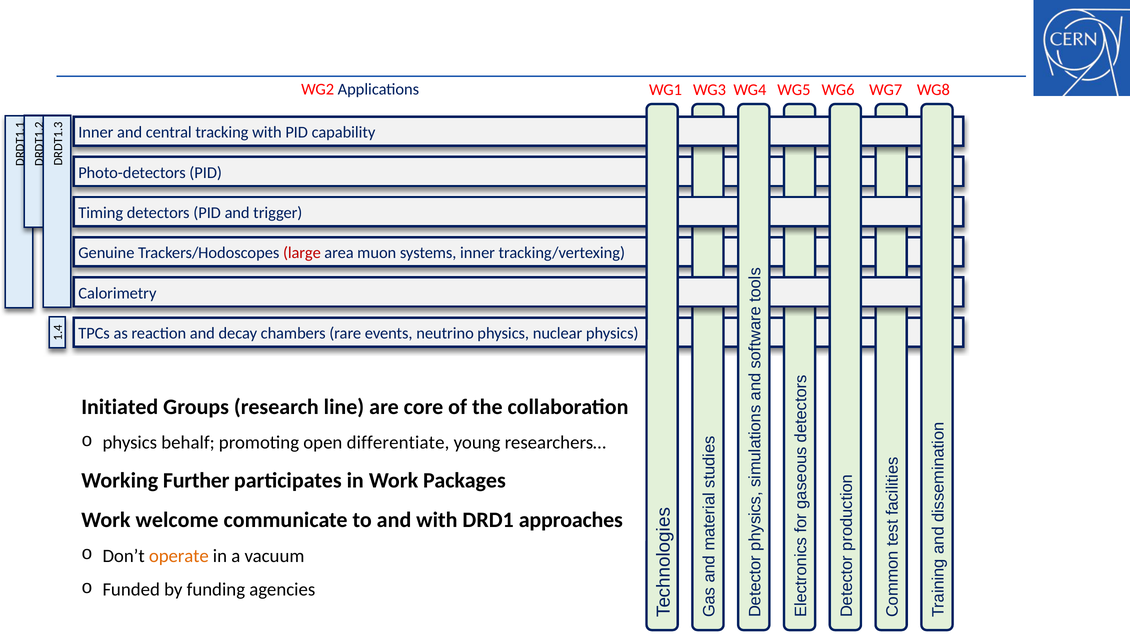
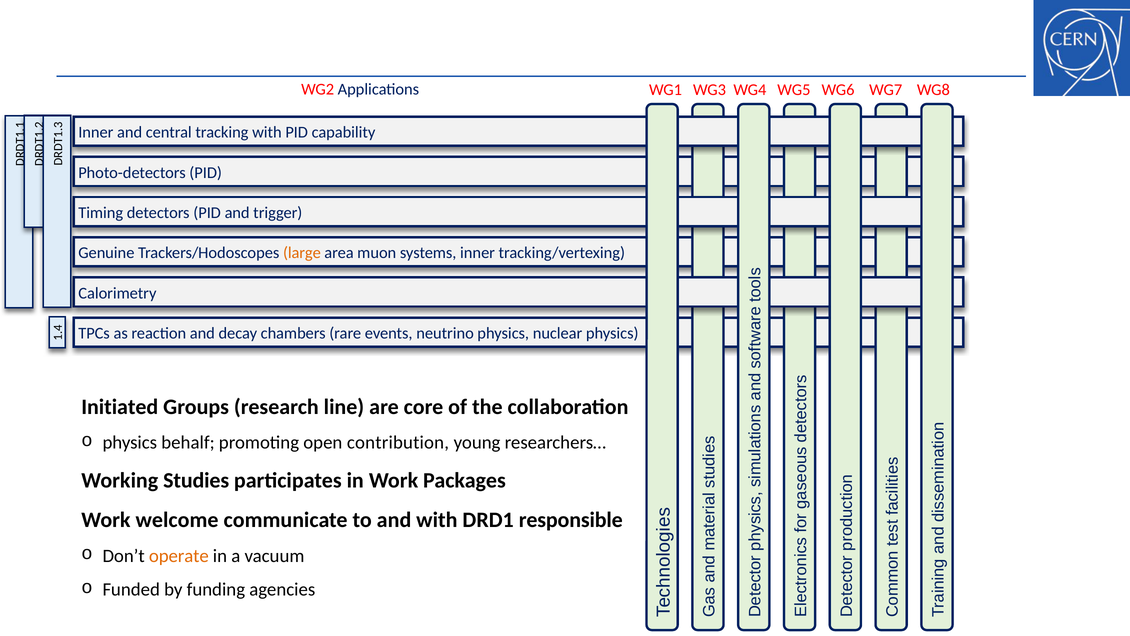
large colour: red -> orange
differentiate: differentiate -> contribution
Further: Further -> Studies
approaches: approaches -> responsible
